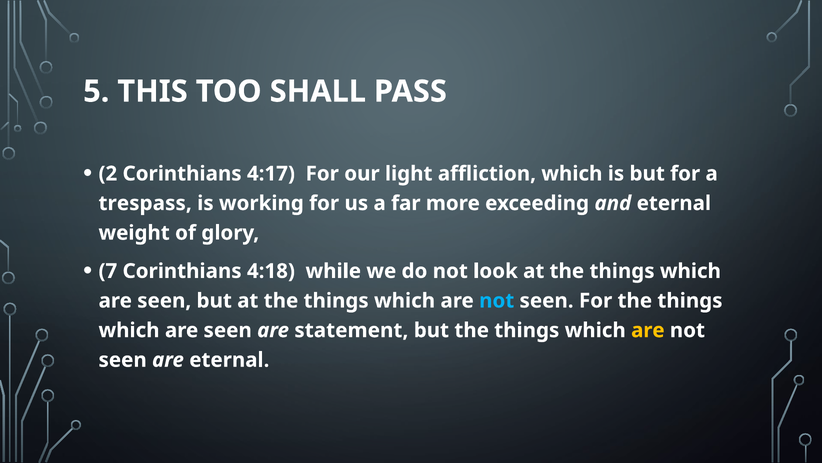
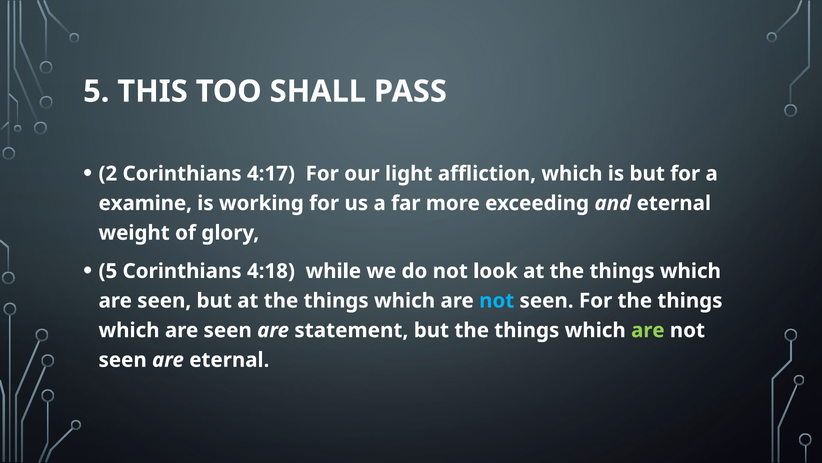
trespass: trespass -> examine
7 at (108, 271): 7 -> 5
are at (648, 330) colour: yellow -> light green
